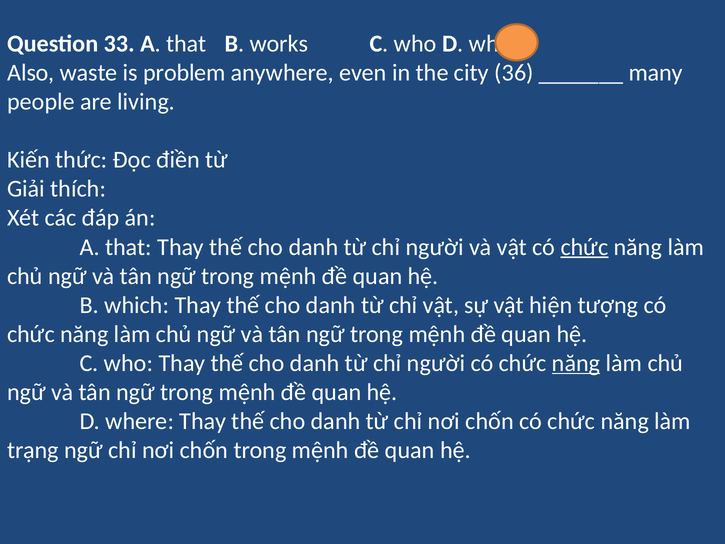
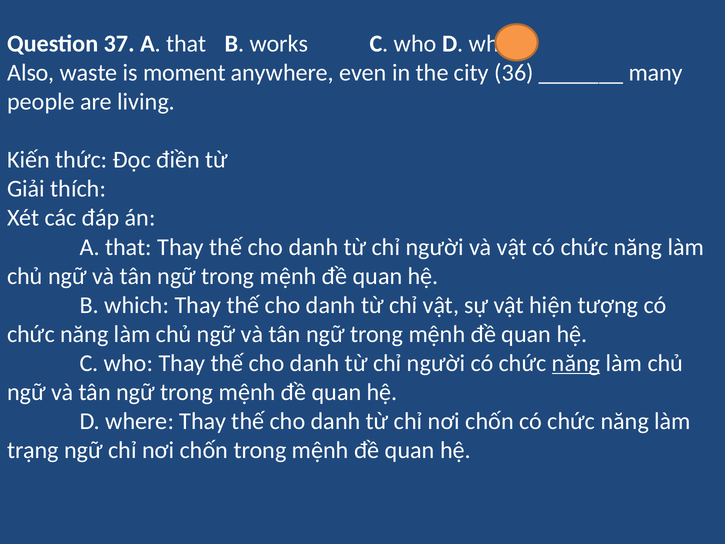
33: 33 -> 37
problem: problem -> moment
chức at (584, 247) underline: present -> none
